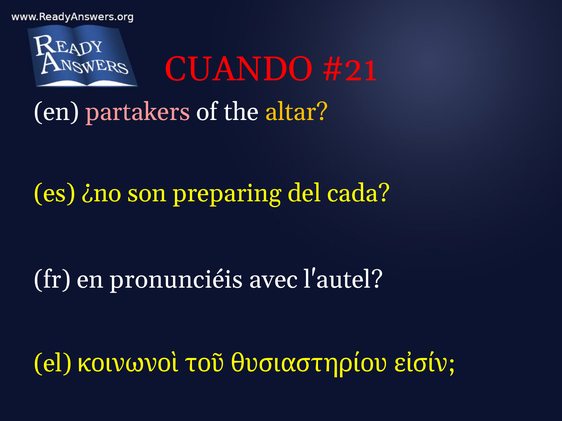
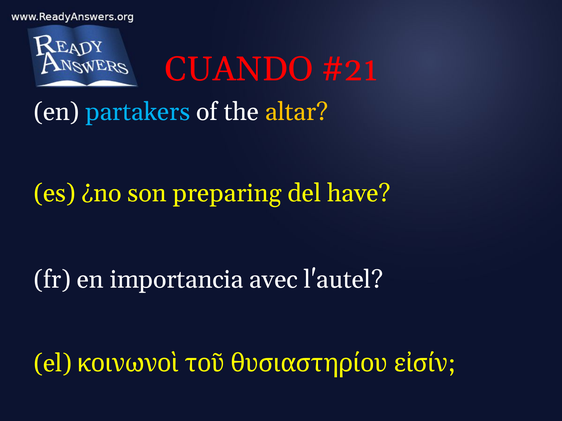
partakers colour: pink -> light blue
cada: cada -> have
pronunciéis: pronunciéis -> importancia
